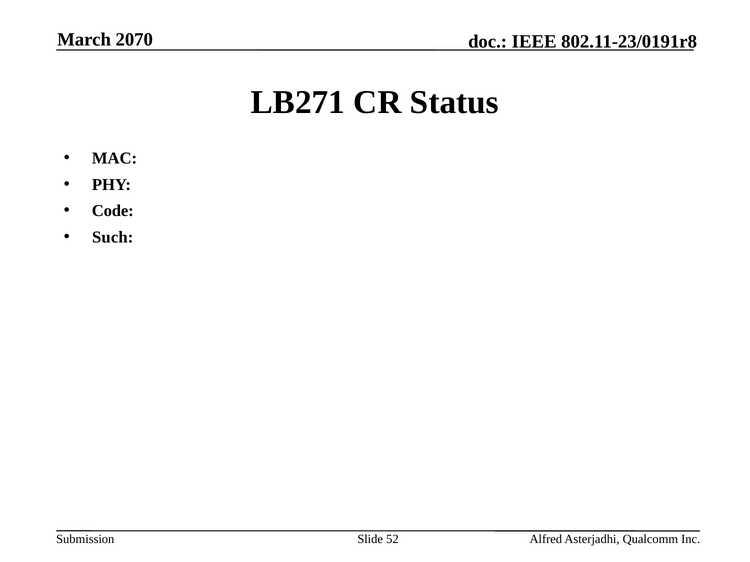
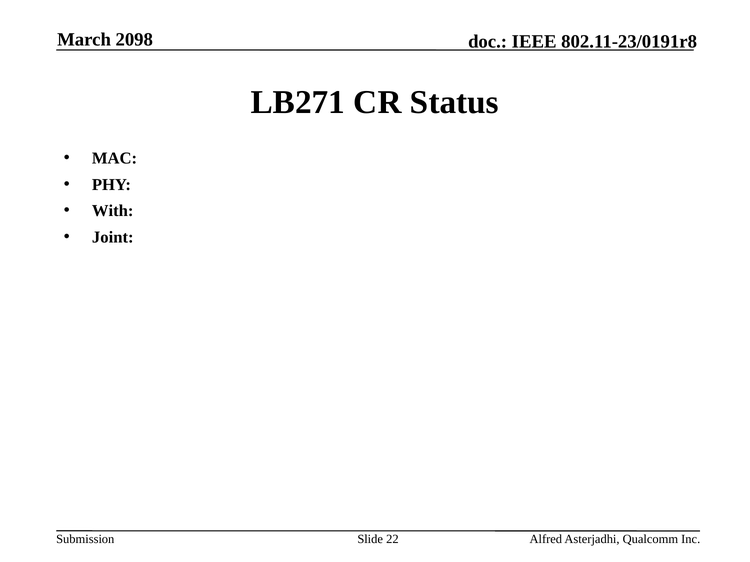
2070: 2070 -> 2098
Code: Code -> With
Such: Such -> Joint
52: 52 -> 22
